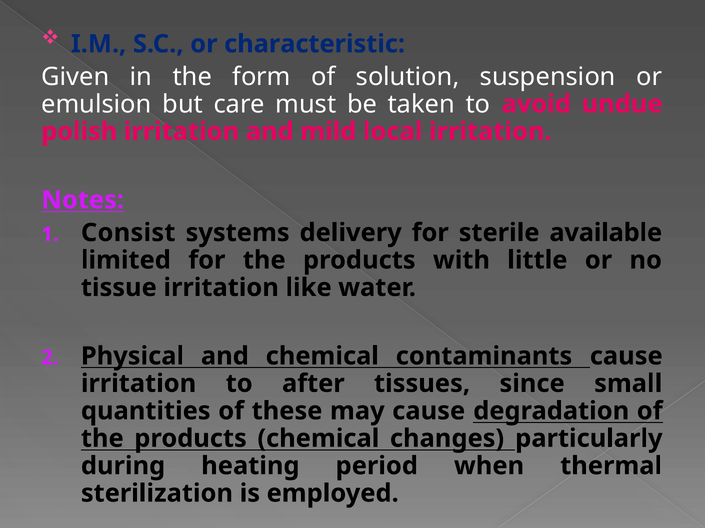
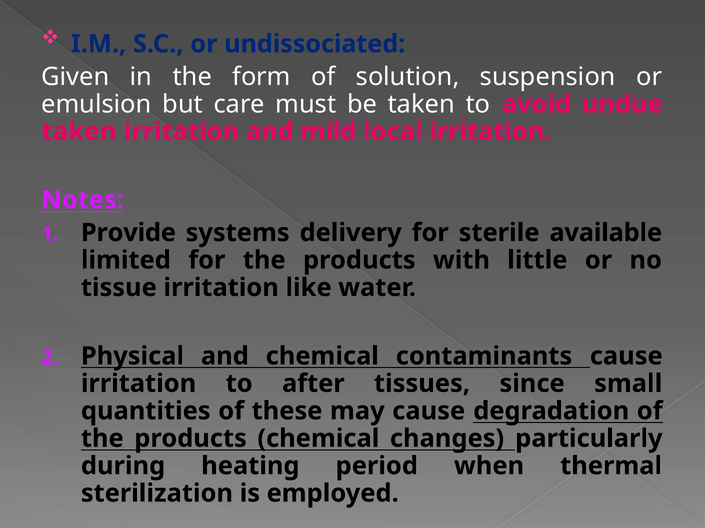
characteristic: characteristic -> undissociated
polish at (79, 132): polish -> taken
Consist: Consist -> Provide
